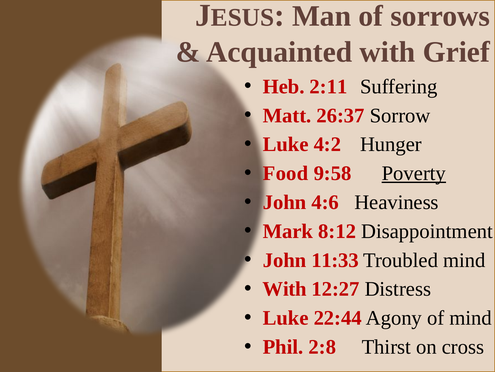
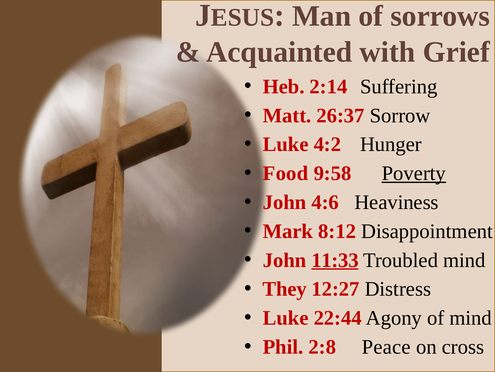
2:11: 2:11 -> 2:14
11:33 underline: none -> present
With at (285, 289): With -> They
Thirst: Thirst -> Peace
